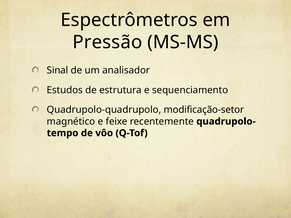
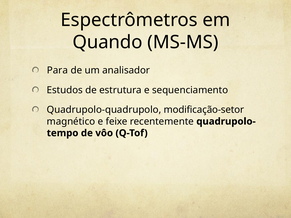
Pressão: Pressão -> Quando
Sinal: Sinal -> Para
